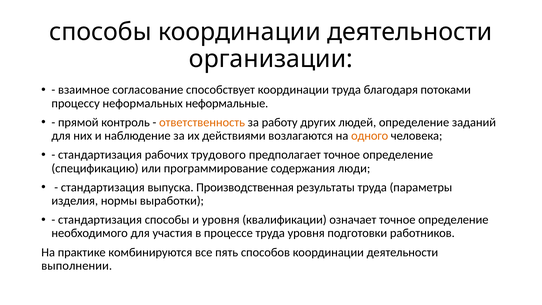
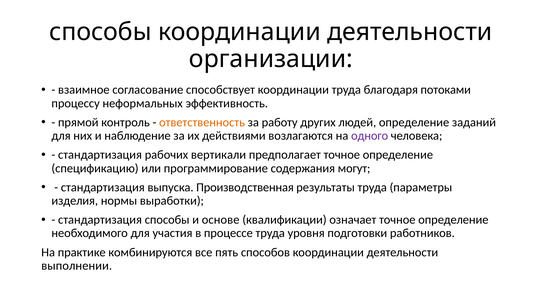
неформальные: неформальные -> эффективность
одного colour: orange -> purple
трудового: трудового -> вертикали
люди: люди -> могут
и уровня: уровня -> основе
